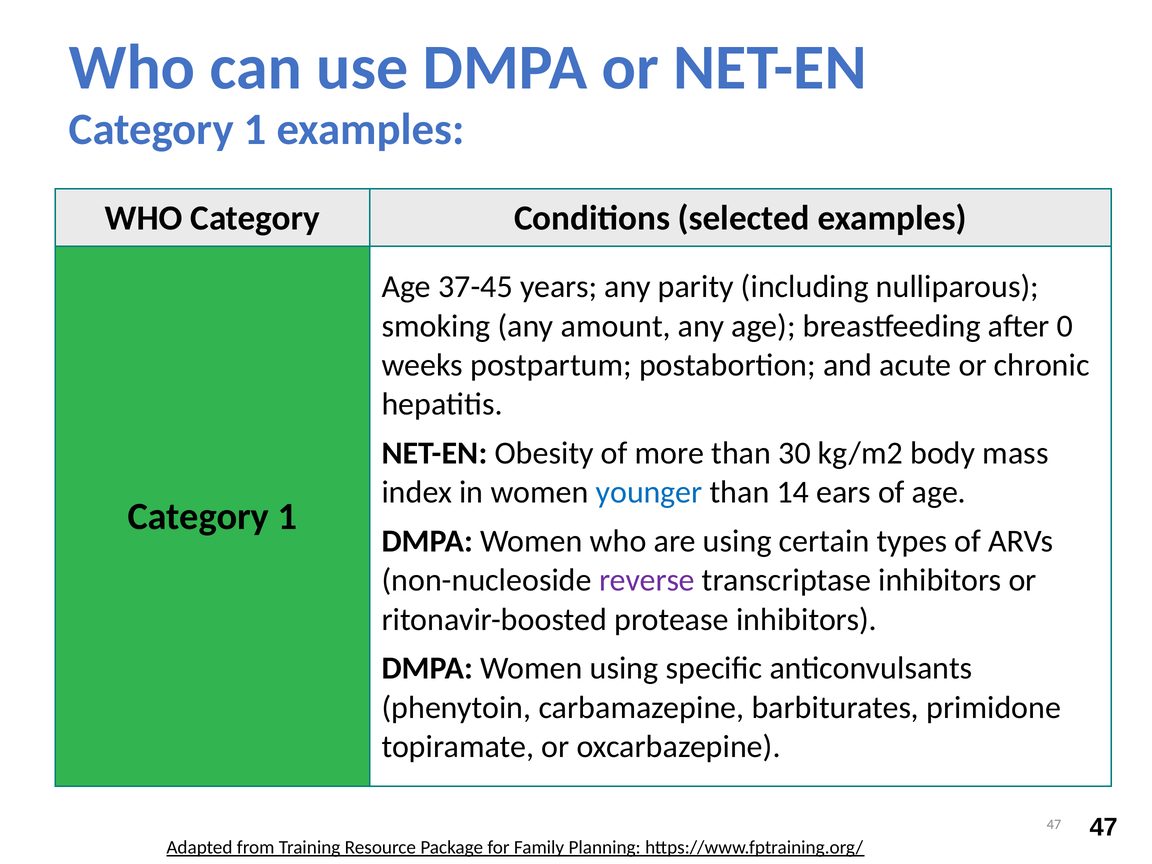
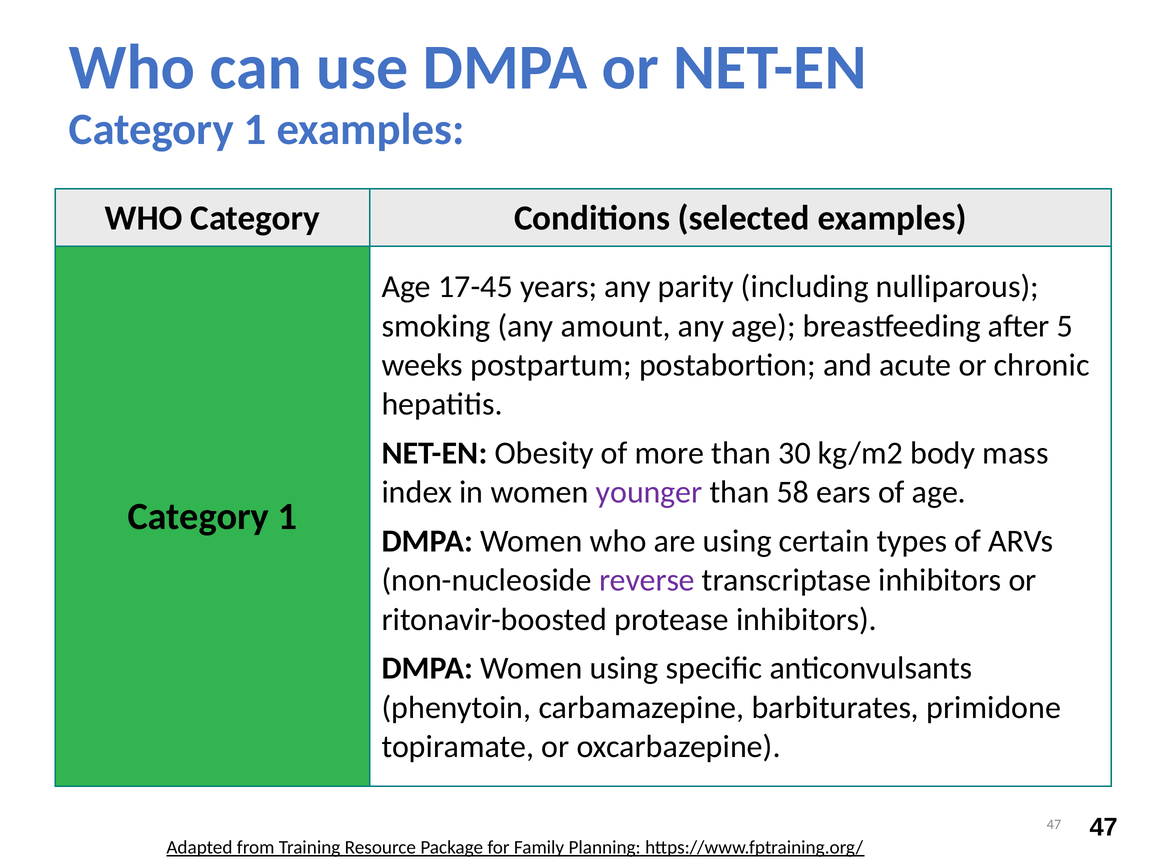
37-45: 37-45 -> 17-45
0: 0 -> 5
younger colour: blue -> purple
14: 14 -> 58
